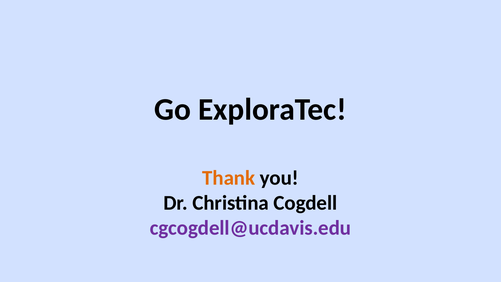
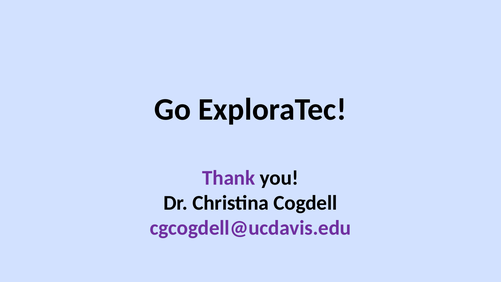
Thank colour: orange -> purple
